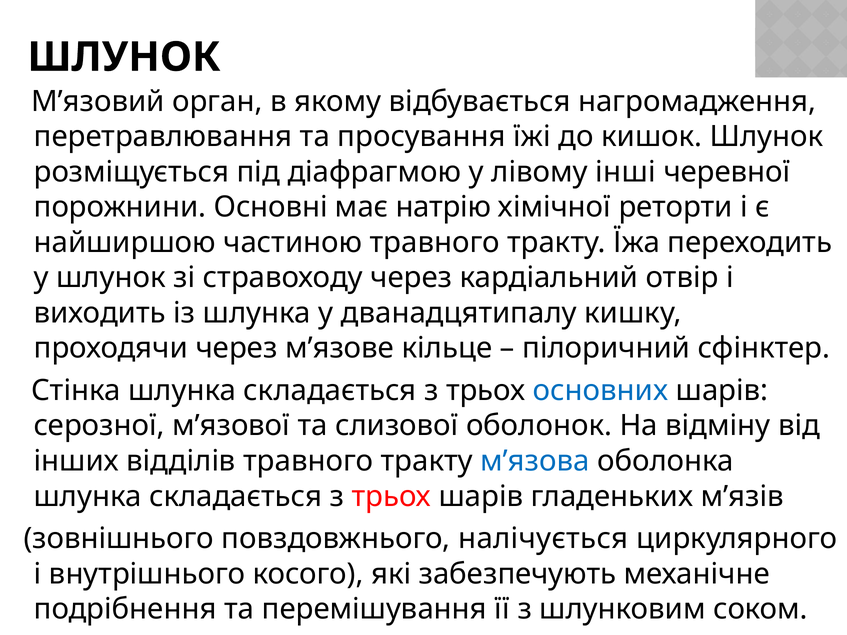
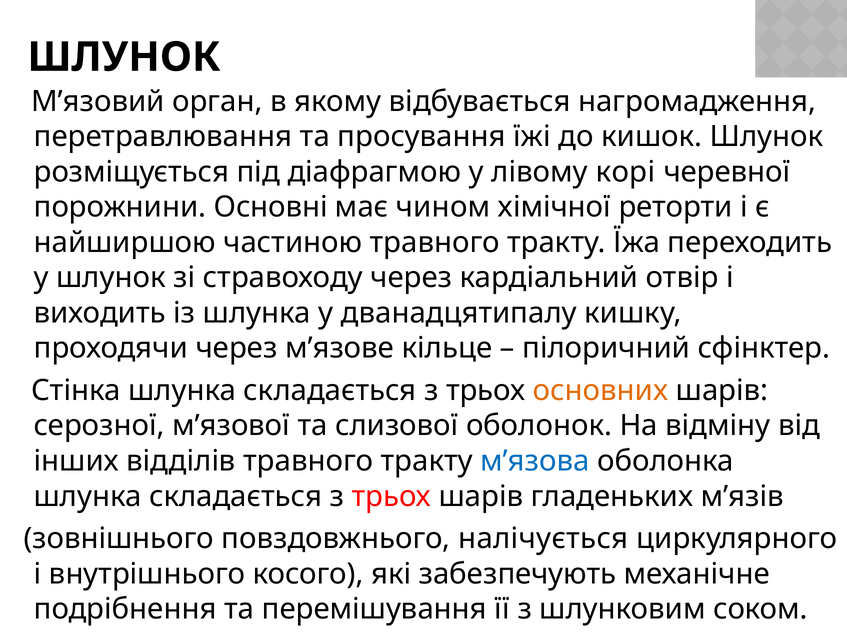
інші: інші -> корі
натрію: натрію -> чином
основних colour: blue -> orange
